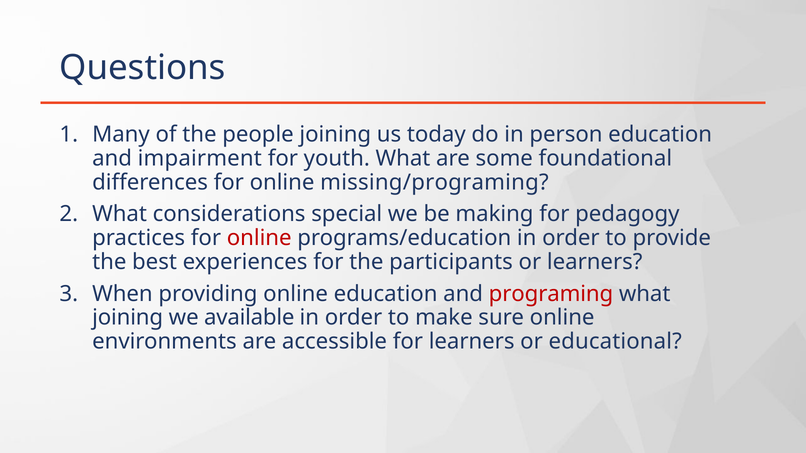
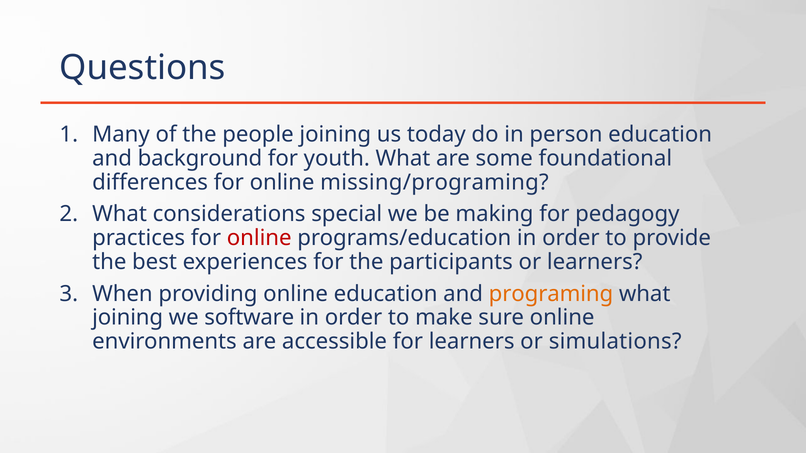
impairment: impairment -> background
programing colour: red -> orange
available: available -> software
educational: educational -> simulations
